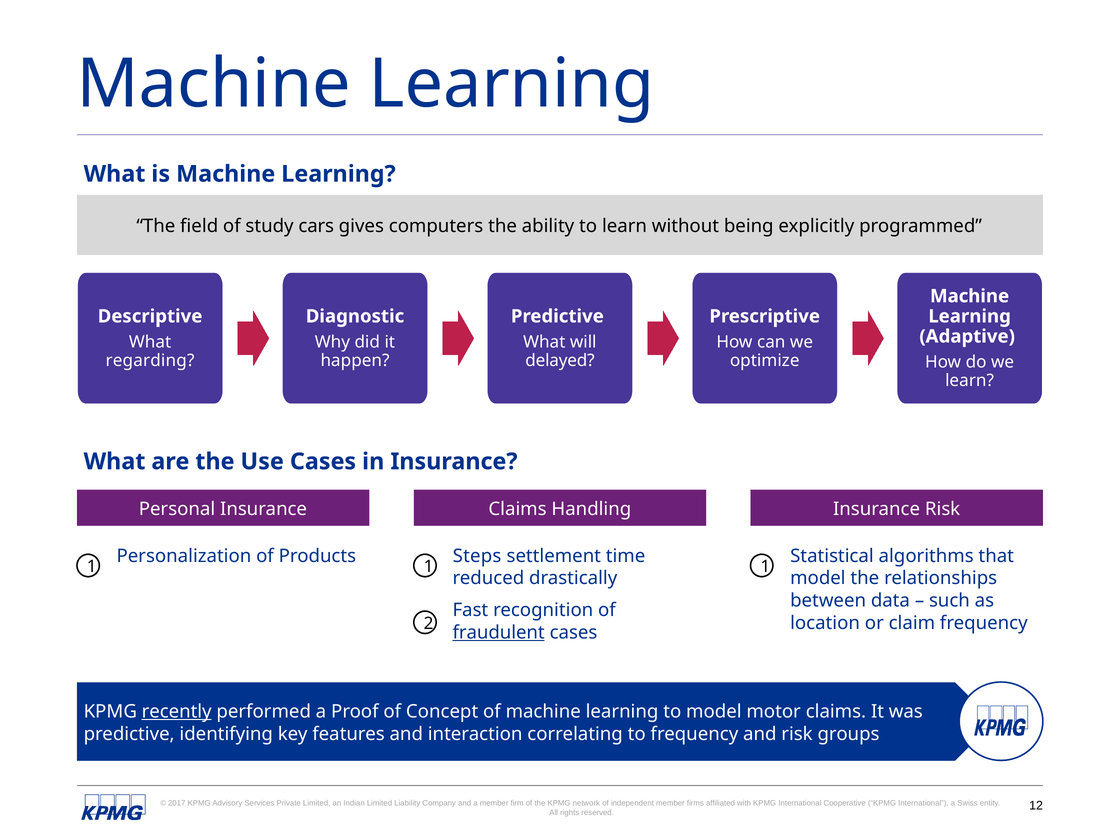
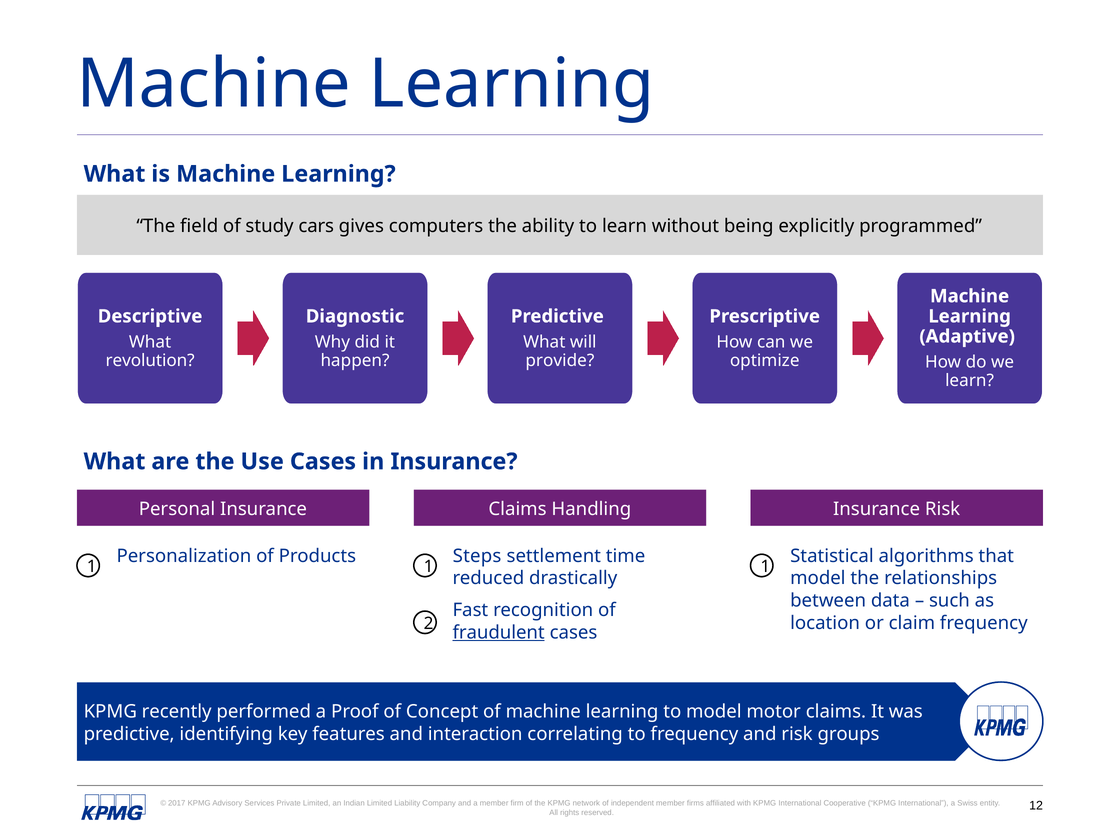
regarding: regarding -> revolution
delayed: delayed -> provide
recently underline: present -> none
